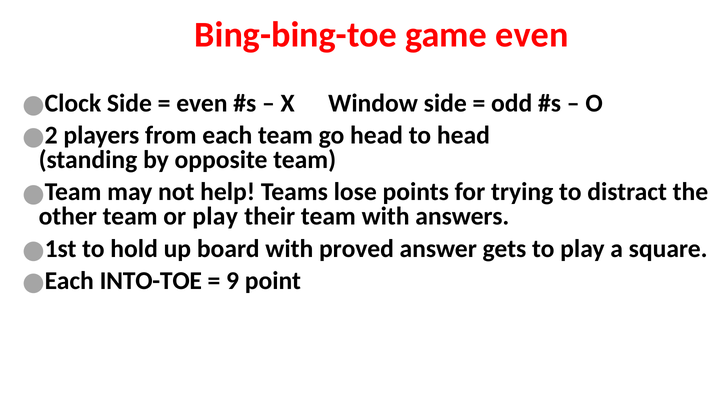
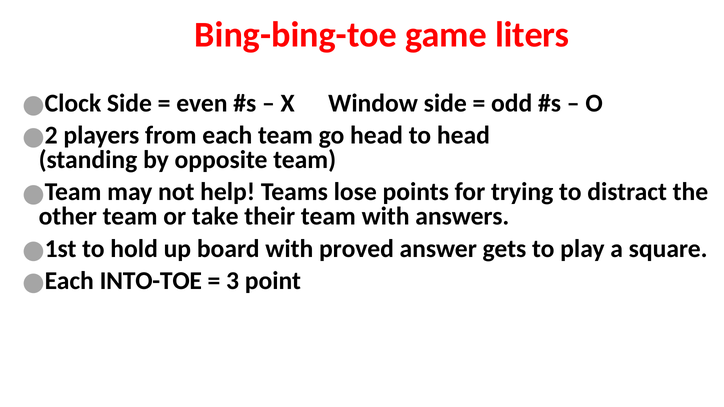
game even: even -> liters
or play: play -> take
9: 9 -> 3
